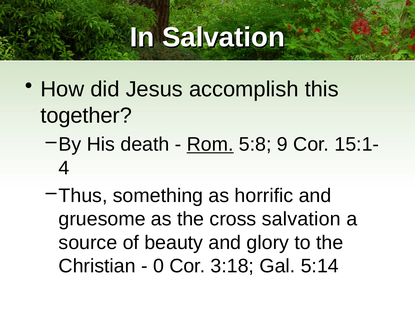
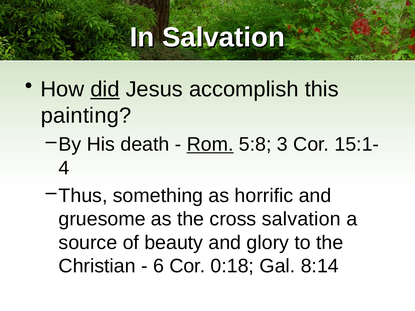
did underline: none -> present
together: together -> painting
9: 9 -> 3
0: 0 -> 6
3:18: 3:18 -> 0:18
5:14: 5:14 -> 8:14
